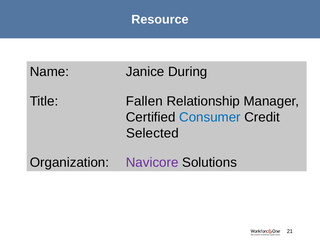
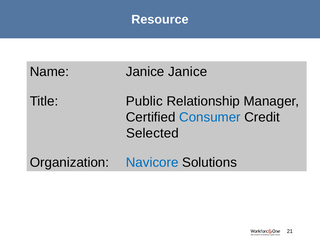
Janice During: During -> Janice
Fallen: Fallen -> Public
Navicore colour: purple -> blue
